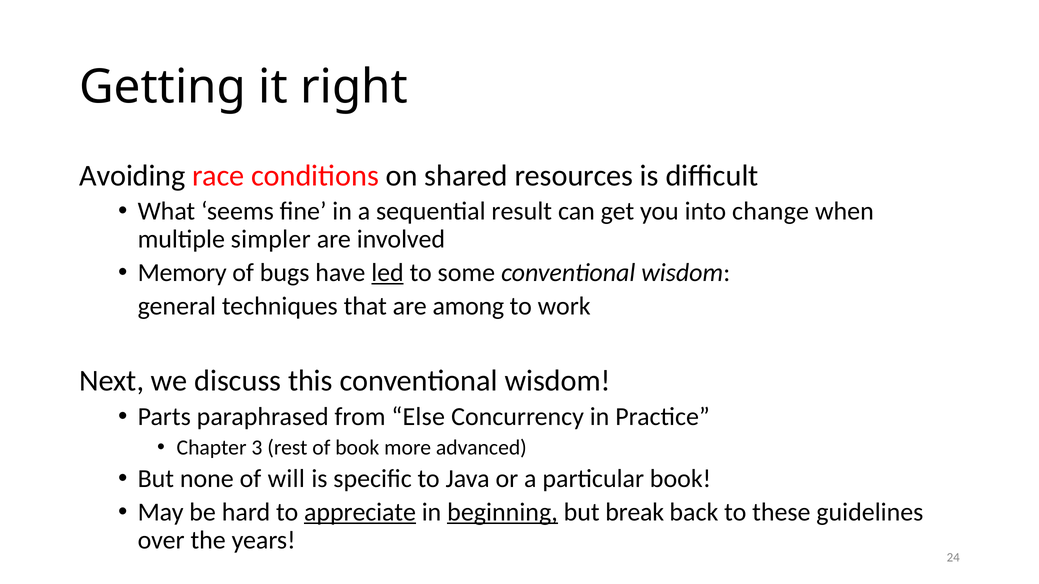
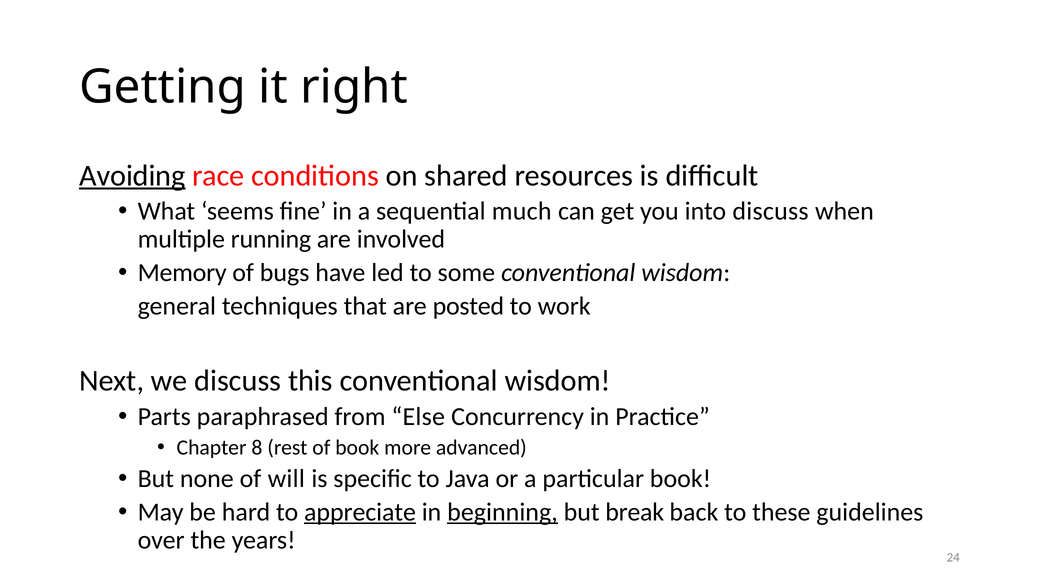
Avoiding underline: none -> present
result: result -> much
into change: change -> discuss
simpler: simpler -> running
led underline: present -> none
among: among -> posted
3: 3 -> 8
